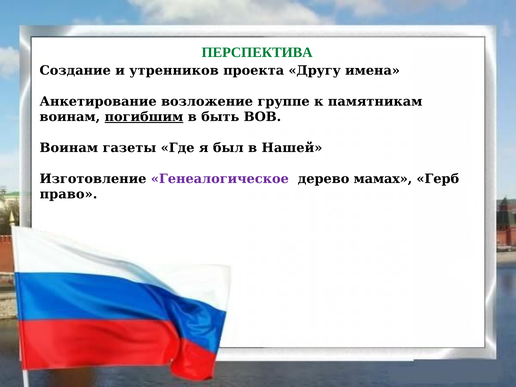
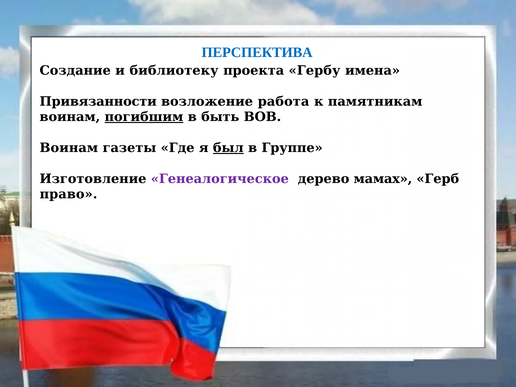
ПЕРСПЕКТИВА colour: green -> blue
утренников: утренников -> библиотеку
Другу: Другу -> Гербу
Анкетирование: Анкетирование -> Привязанности
группе: группе -> работа
был underline: none -> present
Нашей: Нашей -> Группе
